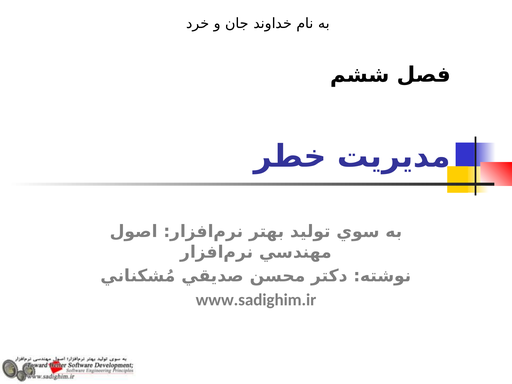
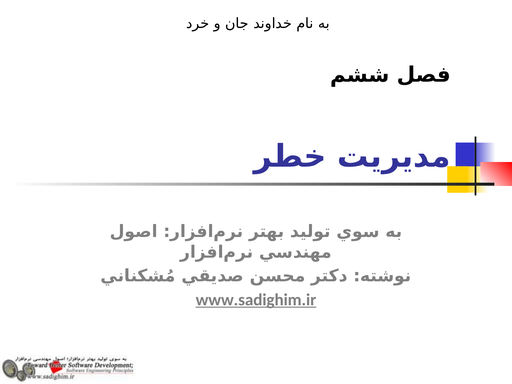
www.sadighim.ir underline: none -> present
